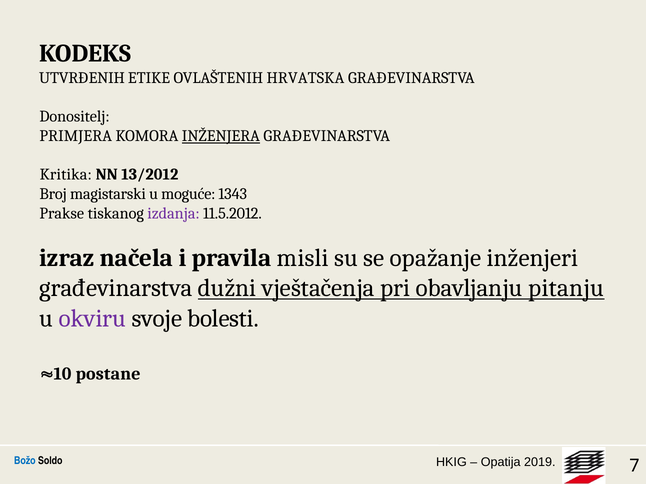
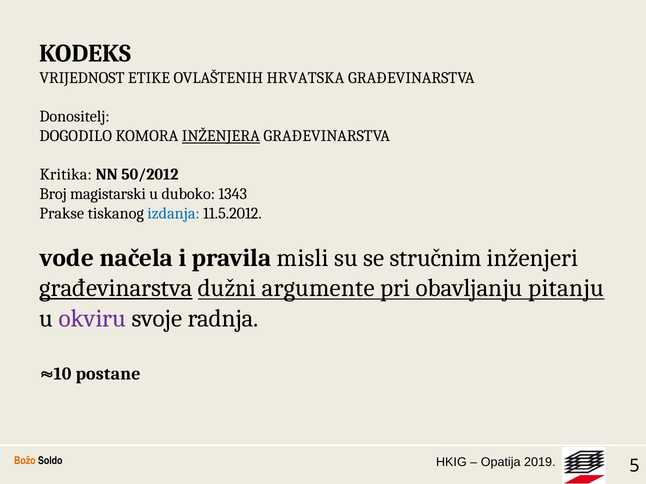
UTVRĐENIH: UTVRĐENIH -> VRIJEDNOST
PRIMJERA: PRIMJERA -> DOGODILO
13/2012: 13/2012 -> 50/2012
moguće: moguće -> duboko
izdanja colour: purple -> blue
izraz: izraz -> vode
opažanje: opažanje -> stručnim
građevinarstva at (116, 288) underline: none -> present
vještačenja: vještačenja -> argumente
bolesti: bolesti -> radnja
Božo colour: blue -> orange
7: 7 -> 5
